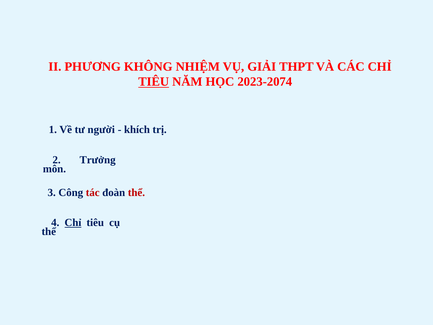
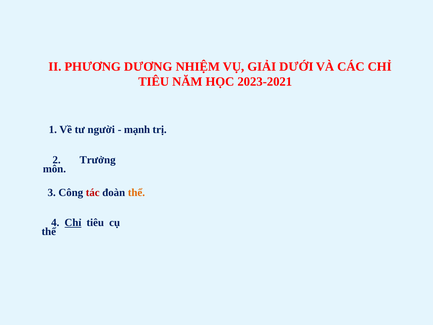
KHÔNG: KHÔNG -> DƯƠNG
THPT: THPT -> DƯỚI
TIÊU at (154, 82) underline: present -> none
2023-2074: 2023-2074 -> 2023-2021
khích: khích -> mạnh
thể at (136, 192) colour: red -> orange
